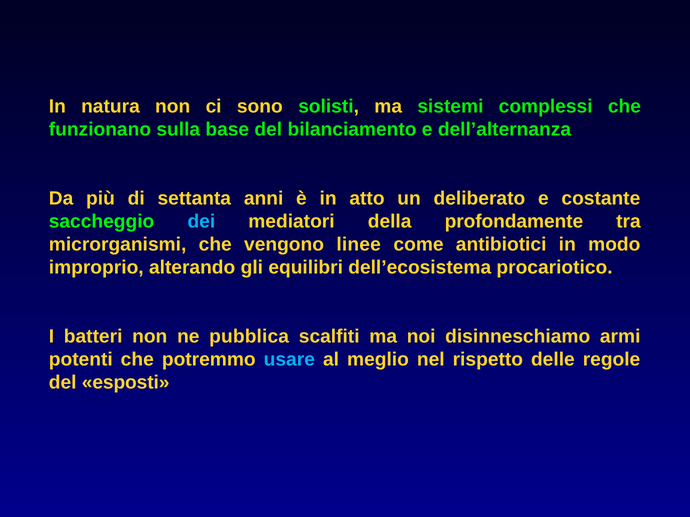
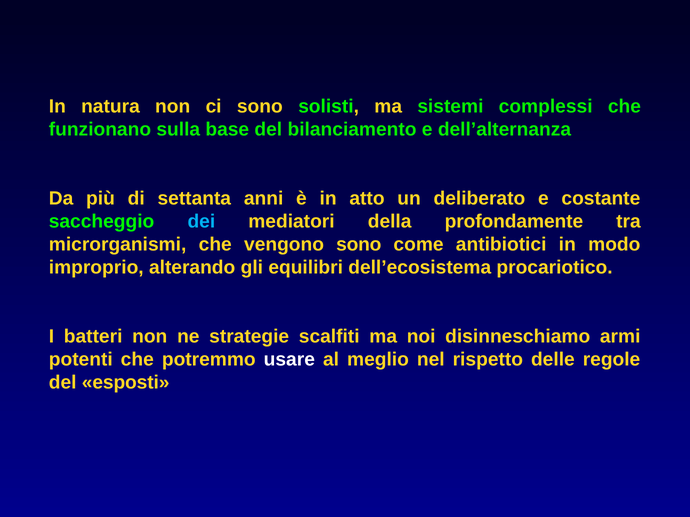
vengono linee: linee -> sono
pubblica: pubblica -> strategie
usare colour: light blue -> white
